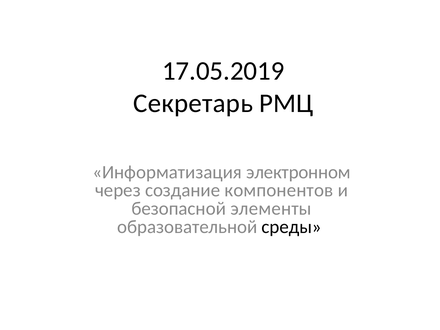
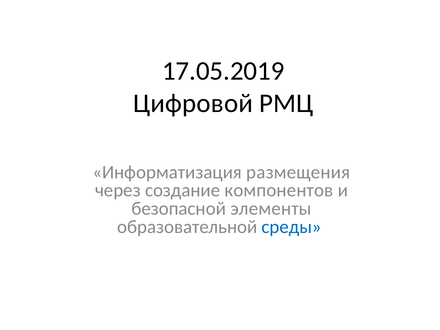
Секретарь: Секретарь -> Цифровой
электронном: электронном -> размещения
среды colour: black -> blue
